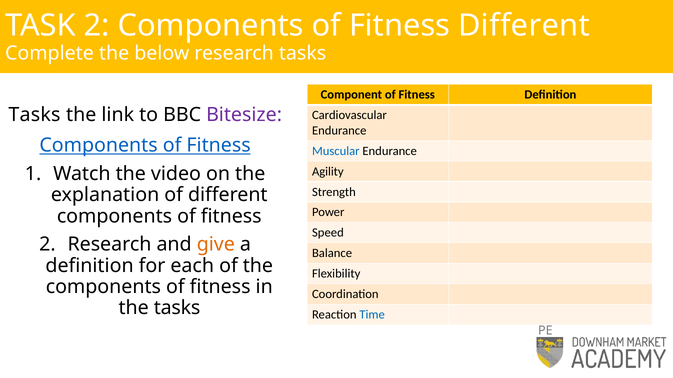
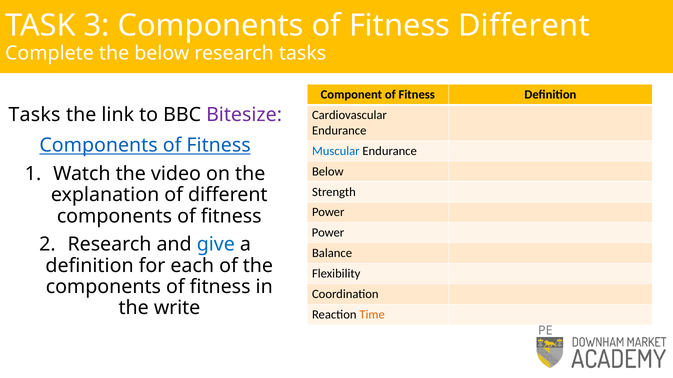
TASK 2: 2 -> 3
Agility at (328, 172): Agility -> Below
Speed at (328, 233): Speed -> Power
give colour: orange -> blue
the tasks: tasks -> write
Time colour: blue -> orange
